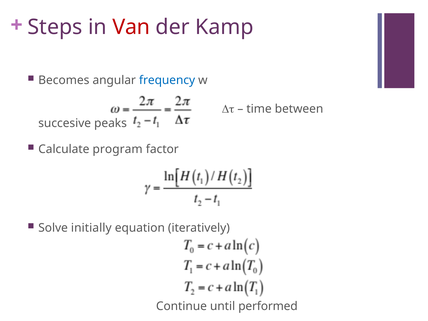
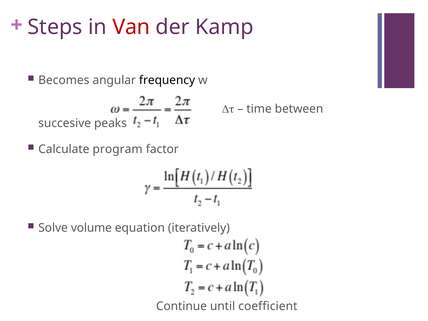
frequency colour: blue -> black
initially: initially -> volume
performed: performed -> coefficient
